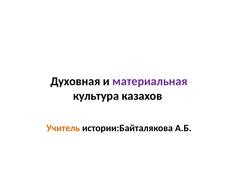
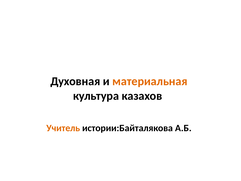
материальная colour: purple -> orange
